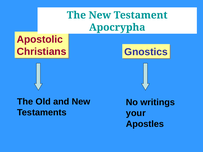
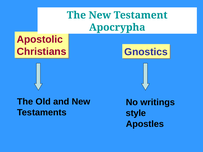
your: your -> style
